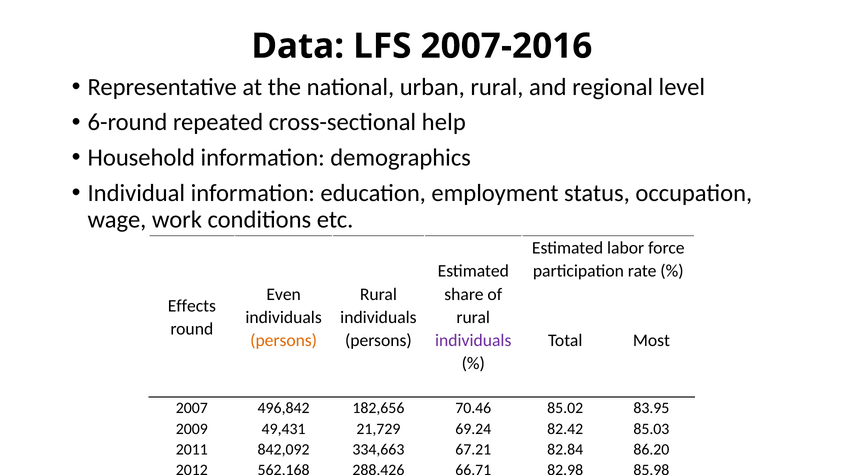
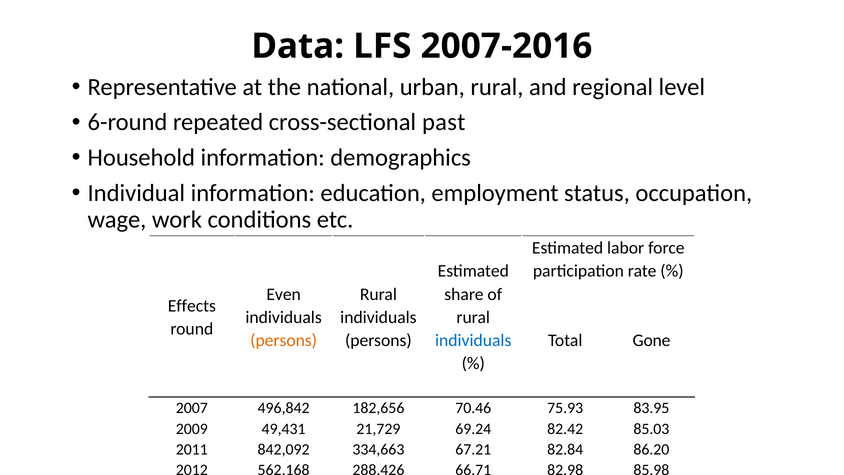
help: help -> past
individuals at (473, 340) colour: purple -> blue
Most: Most -> Gone
85.02: 85.02 -> 75.93
